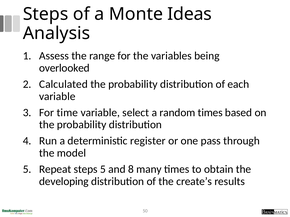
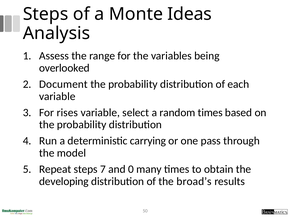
Calculated: Calculated -> Document
time: time -> rises
register: register -> carrying
steps 5: 5 -> 7
8: 8 -> 0
create’s: create’s -> broad’s
